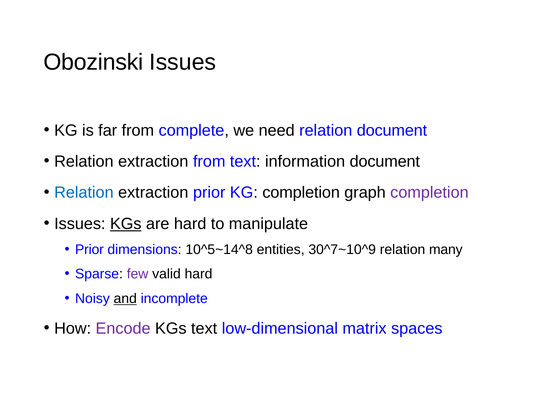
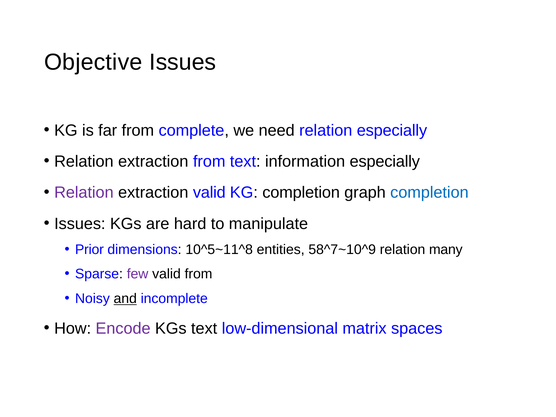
Obozinski: Obozinski -> Objective
relation document: document -> especially
information document: document -> especially
Relation at (84, 193) colour: blue -> purple
extraction prior: prior -> valid
completion at (429, 193) colour: purple -> blue
KGs at (126, 224) underline: present -> none
10^5~14^8: 10^5~14^8 -> 10^5~11^8
30^7~10^9: 30^7~10^9 -> 58^7~10^9
valid hard: hard -> from
